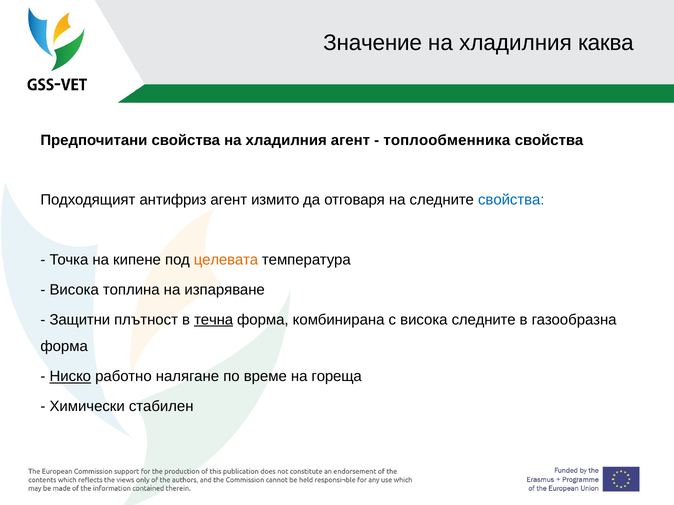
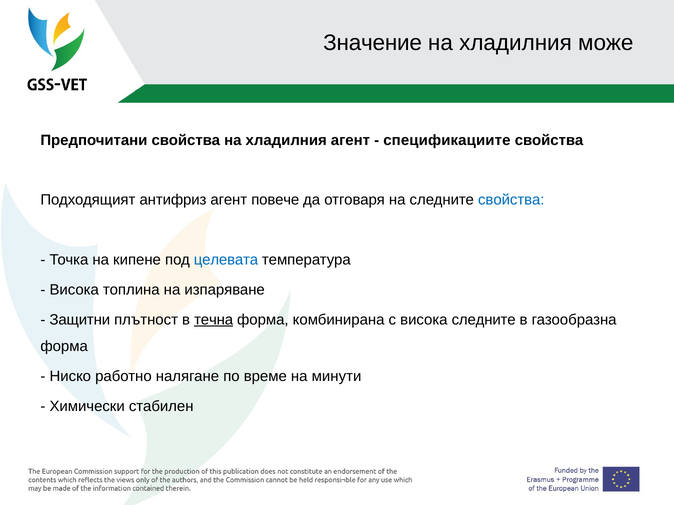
каква: каква -> може
топлообменника: топлообменника -> спецификациите
измито: измито -> повече
целевата colour: orange -> blue
Ниско underline: present -> none
гореща: гореща -> минути
